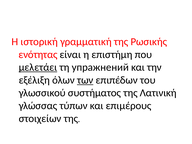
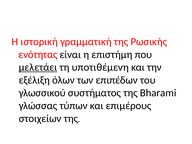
упражнений: упражнений -> υποτιθέμενη
των underline: present -> none
Λατινική: Λατινική -> Bharami
